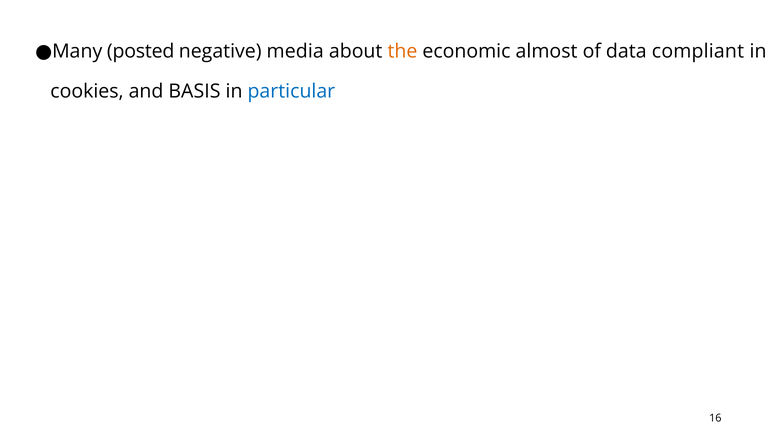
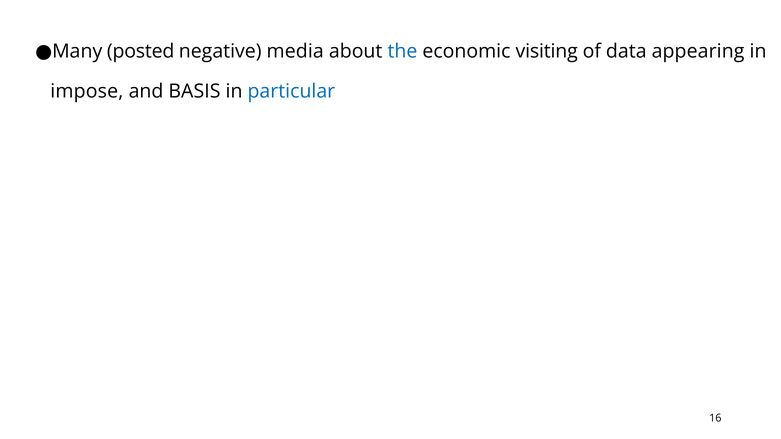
the colour: orange -> blue
almost: almost -> visiting
compliant: compliant -> appearing
cookies: cookies -> impose
